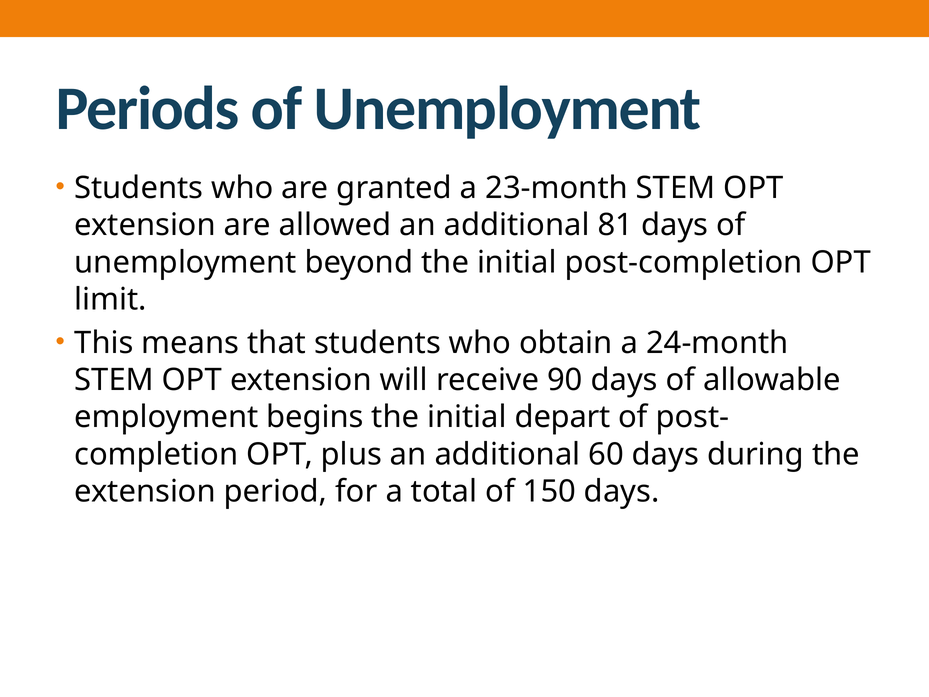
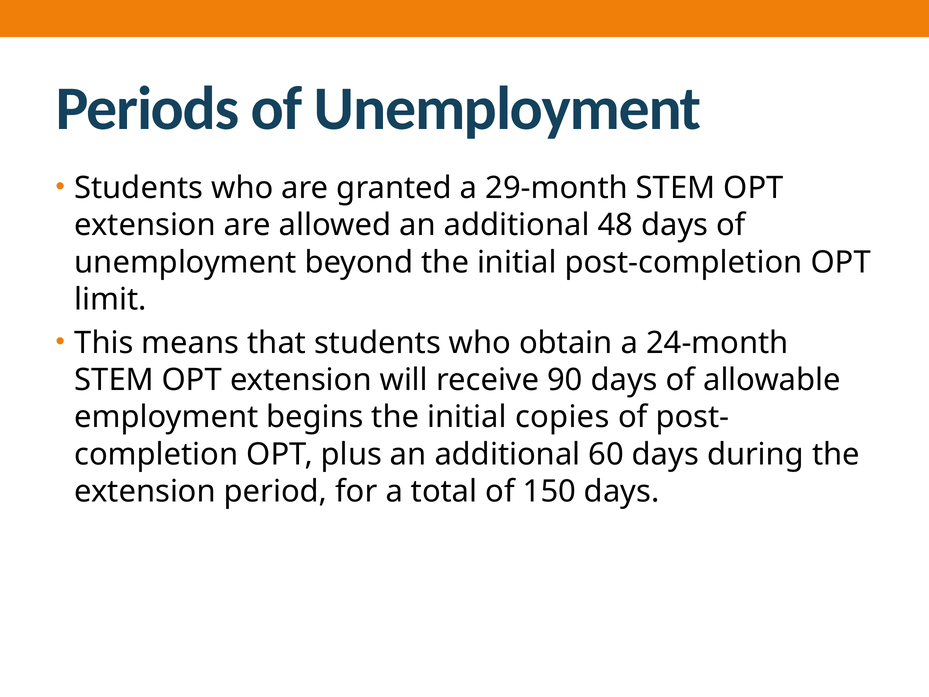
23-month: 23-month -> 29-month
81: 81 -> 48
depart: depart -> copies
